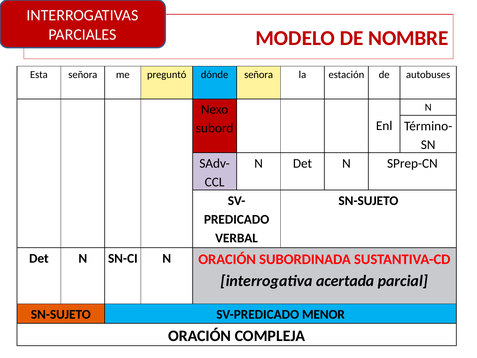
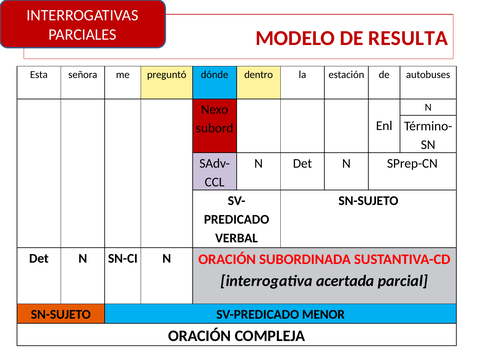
NOMBRE: NOMBRE -> RESULTA
dónde señora: señora -> dentro
